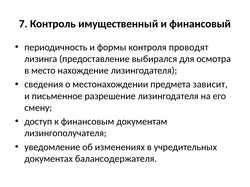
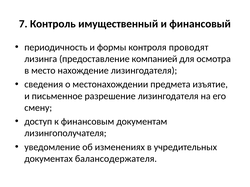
выбирался: выбирался -> компанией
зависит: зависит -> изъятие
